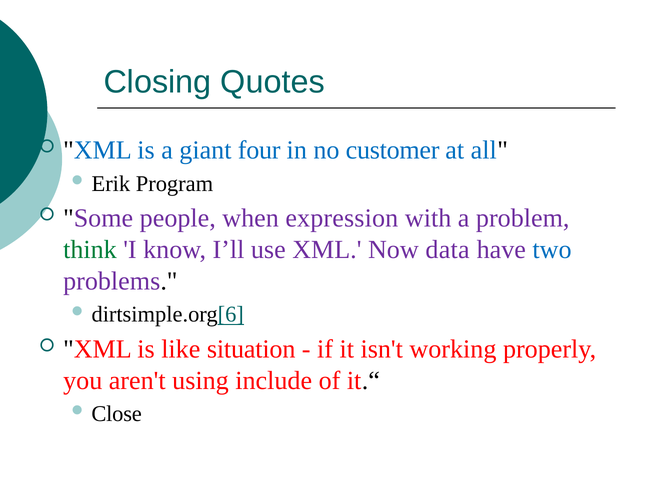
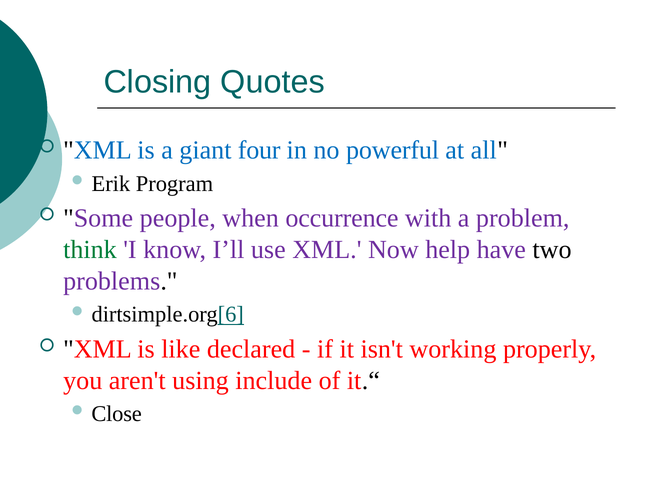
customer: customer -> powerful
expression: expression -> occurrence
data: data -> help
two colour: blue -> black
situation: situation -> declared
